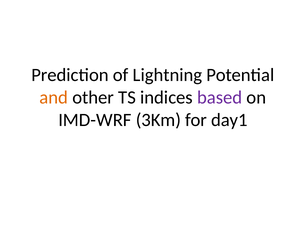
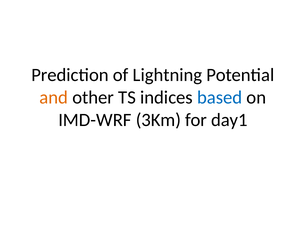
based colour: purple -> blue
